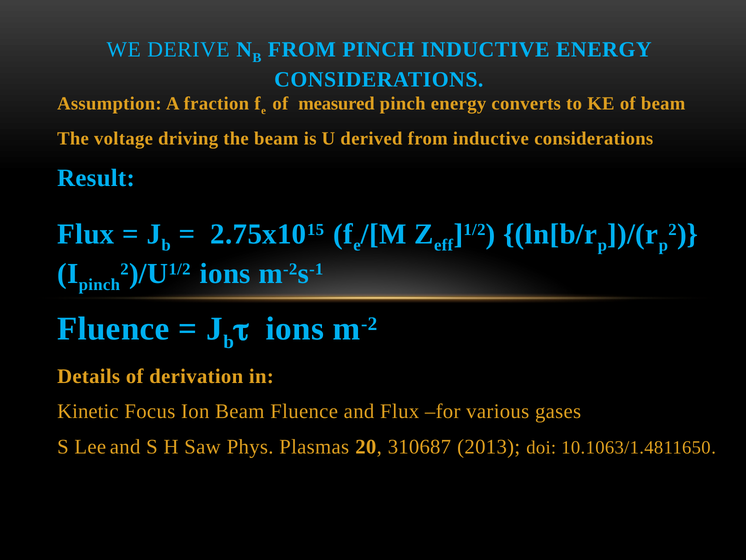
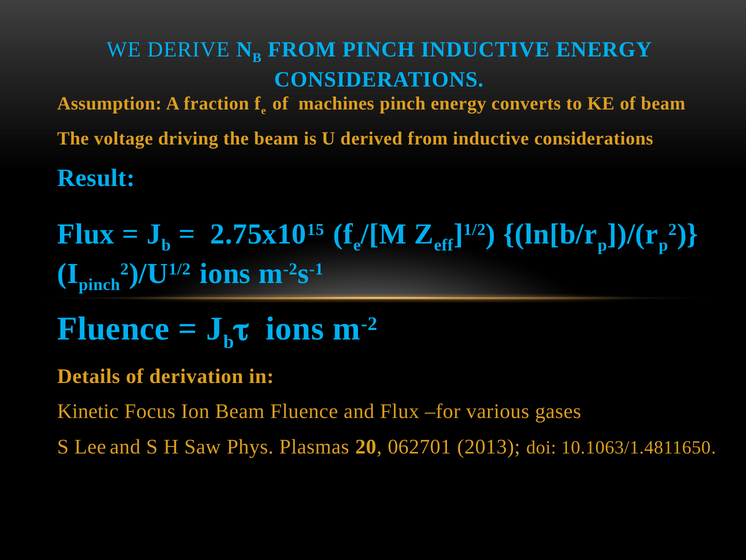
measured: measured -> machines
310687: 310687 -> 062701
